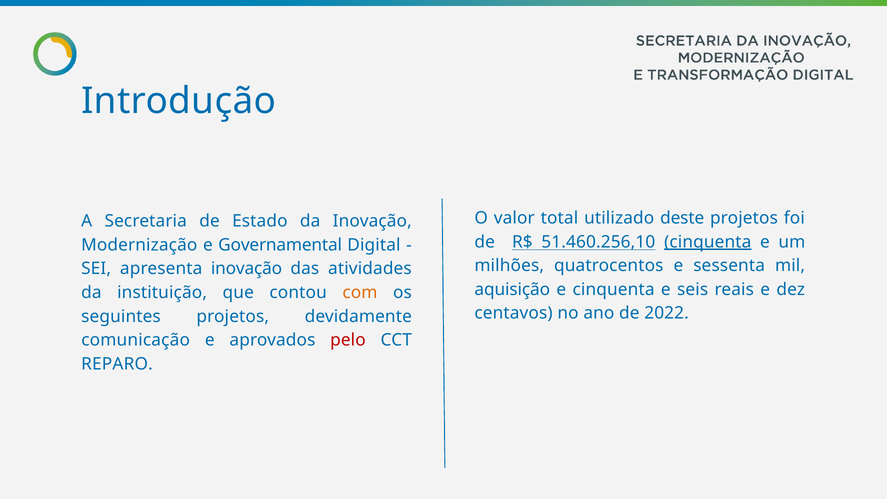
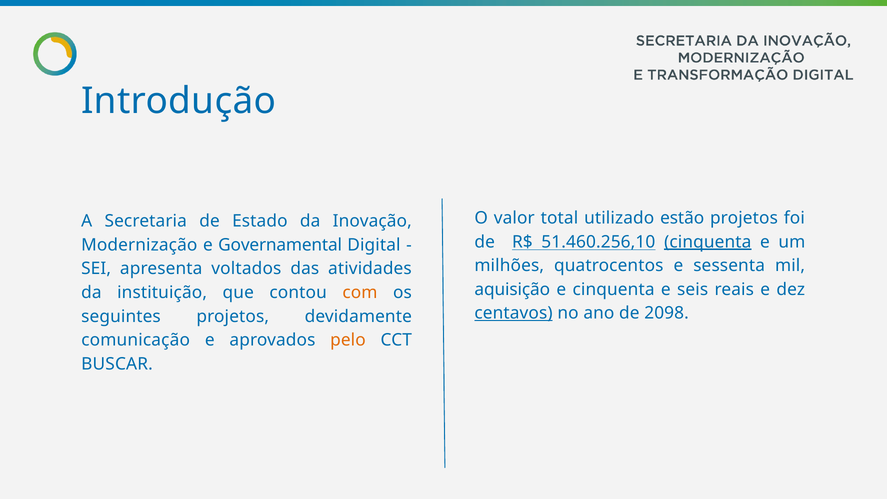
deste: deste -> estão
apresenta inovação: inovação -> voltados
centavos underline: none -> present
2022: 2022 -> 2098
pelo colour: red -> orange
REPARO: REPARO -> BUSCAR
